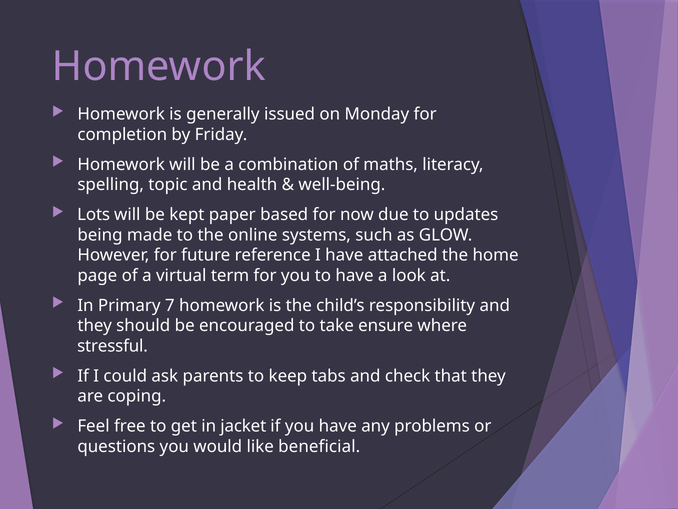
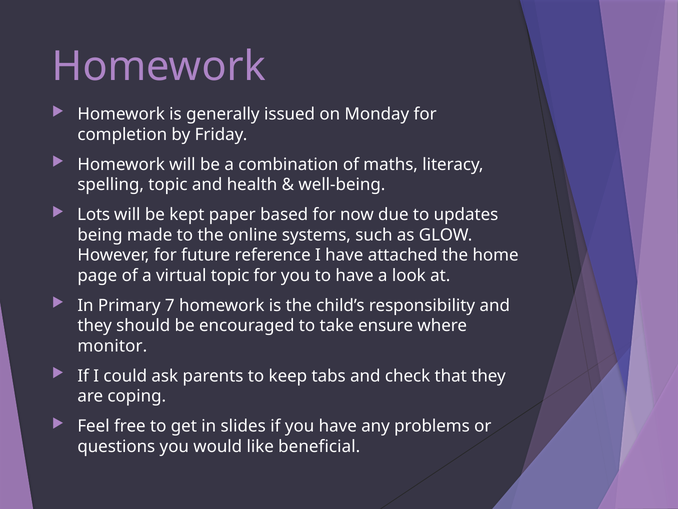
virtual term: term -> topic
stressful: stressful -> monitor
jacket: jacket -> slides
